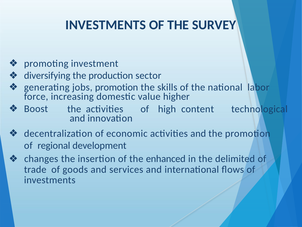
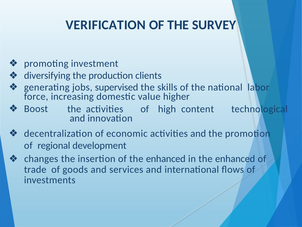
INVESTMENTS at (106, 25): INVESTMENTS -> VERIFICATION
sector: sector -> clients
jobs promotion: promotion -> supervised
in the delimited: delimited -> enhanced
